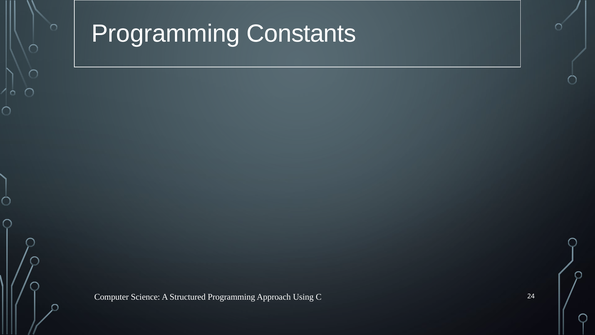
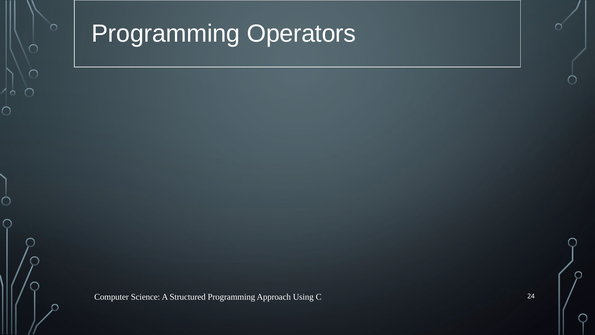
Constants: Constants -> Operators
